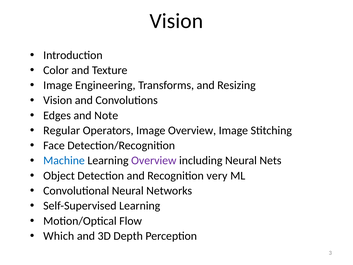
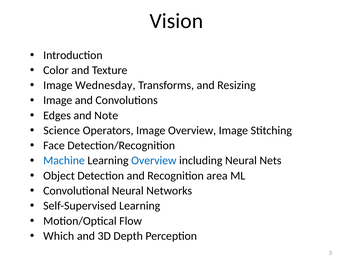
Engineering: Engineering -> Wednesday
Vision at (58, 100): Vision -> Image
Regular: Regular -> Science
Overview at (154, 160) colour: purple -> blue
very: very -> area
